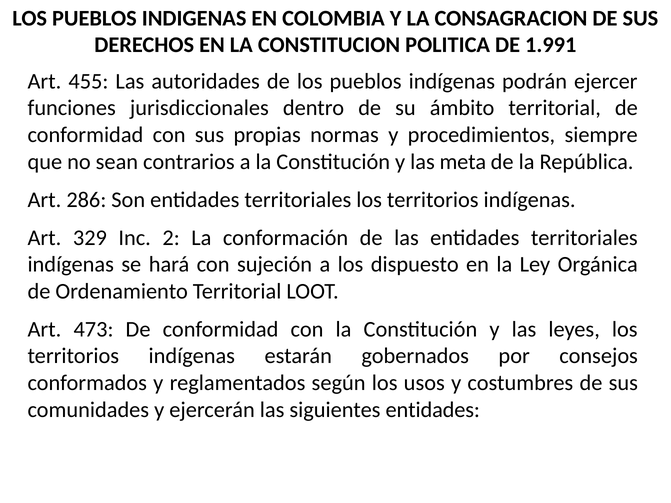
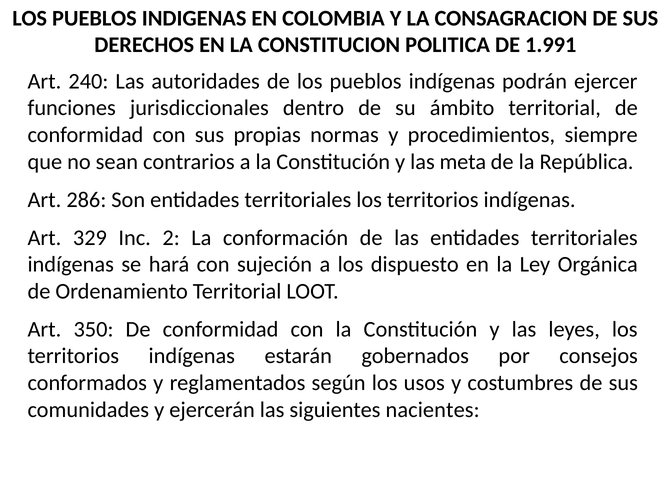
455: 455 -> 240
473: 473 -> 350
siguientes entidades: entidades -> nacientes
